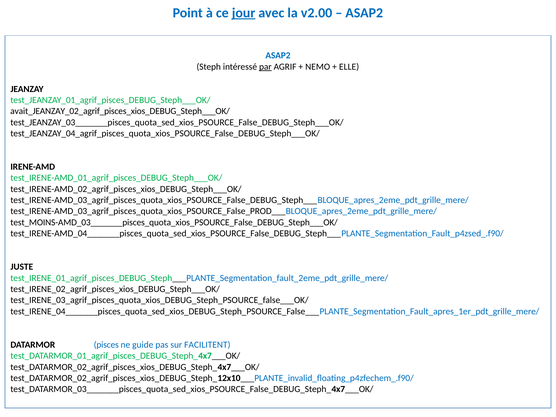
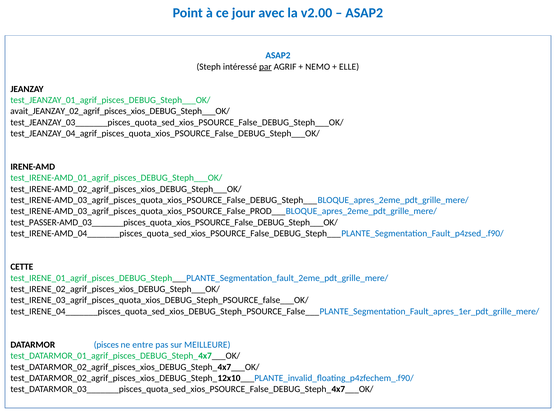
jour underline: present -> none
test_MOINS-AMD_03_______pisces_quota_xios_PSOURCE_False_DEBUG_Steph___OK/: test_MOINS-AMD_03_______pisces_quota_xios_PSOURCE_False_DEBUG_Steph___OK/ -> test_PASSER-AMD_03_______pisces_quota_xios_PSOURCE_False_DEBUG_Steph___OK/
JUSTE: JUSTE -> CETTE
guide: guide -> entre
FACILITENT: FACILITENT -> MEILLEURE
